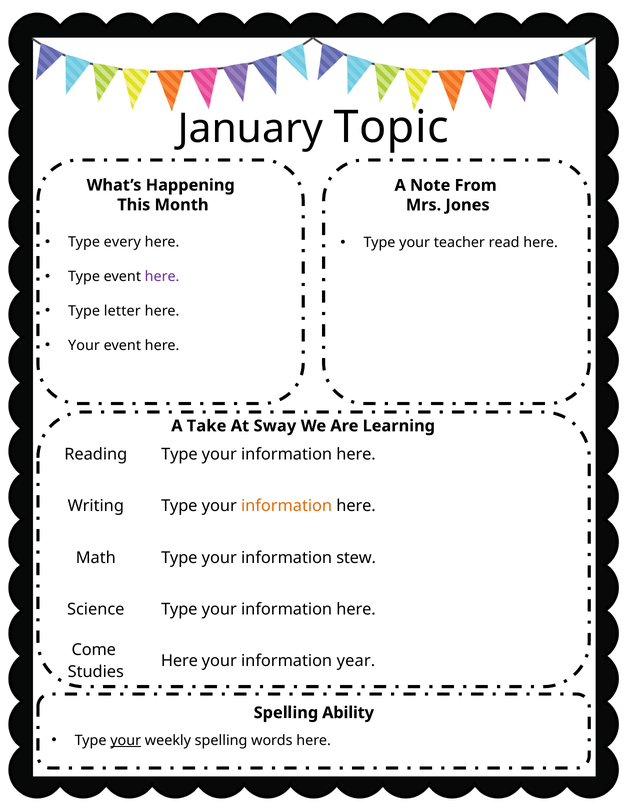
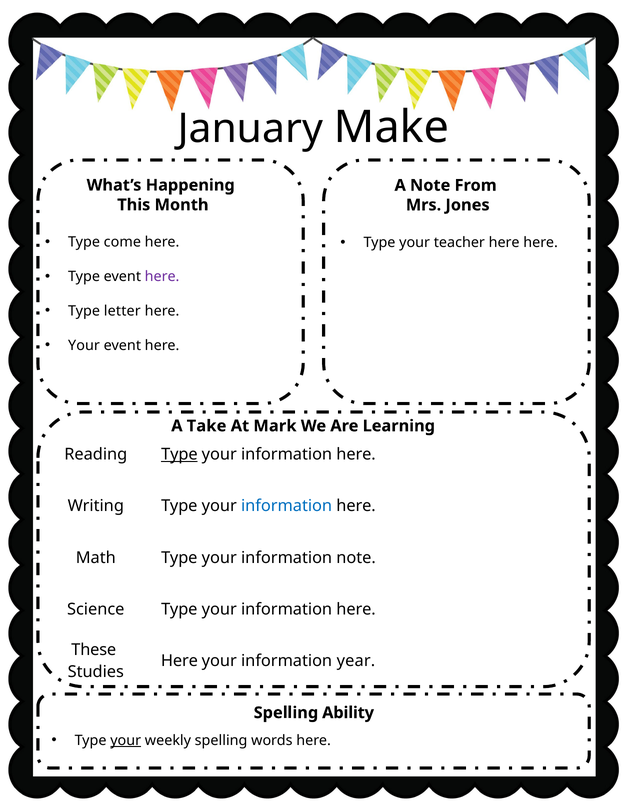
Topic: Topic -> Make
every: every -> come
teacher read: read -> here
Sway: Sway -> Mark
Type at (179, 455) underline: none -> present
information at (287, 506) colour: orange -> blue
information stew: stew -> note
Come: Come -> These
